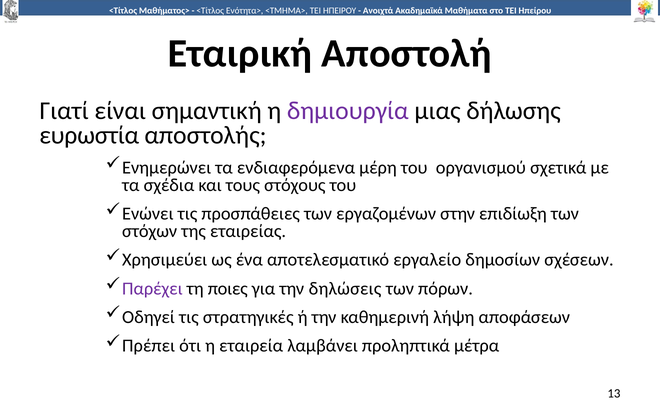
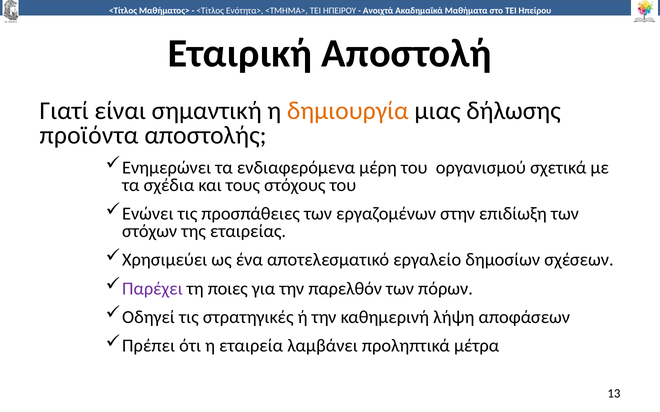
δημιουργία colour: purple -> orange
ευρωστία: ευρωστία -> προϊόντα
δηλώσεις: δηλώσεις -> παρελθόν
